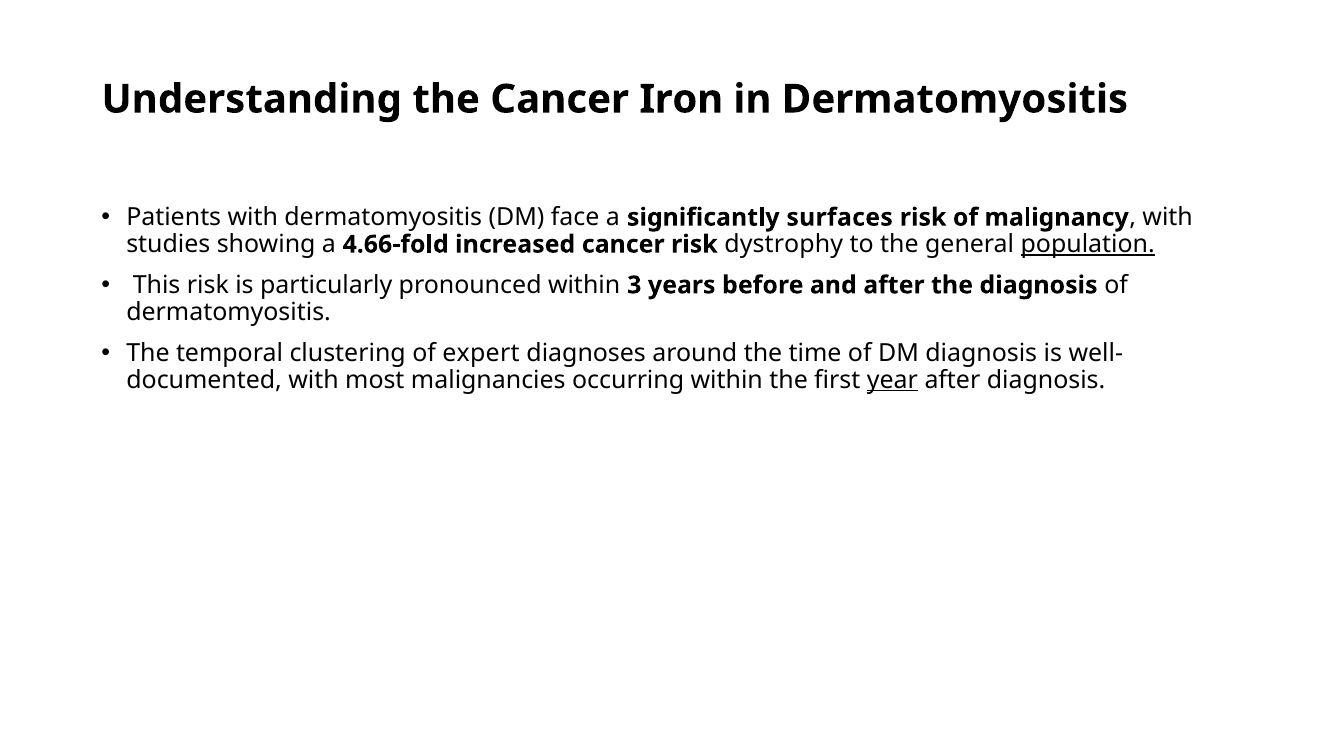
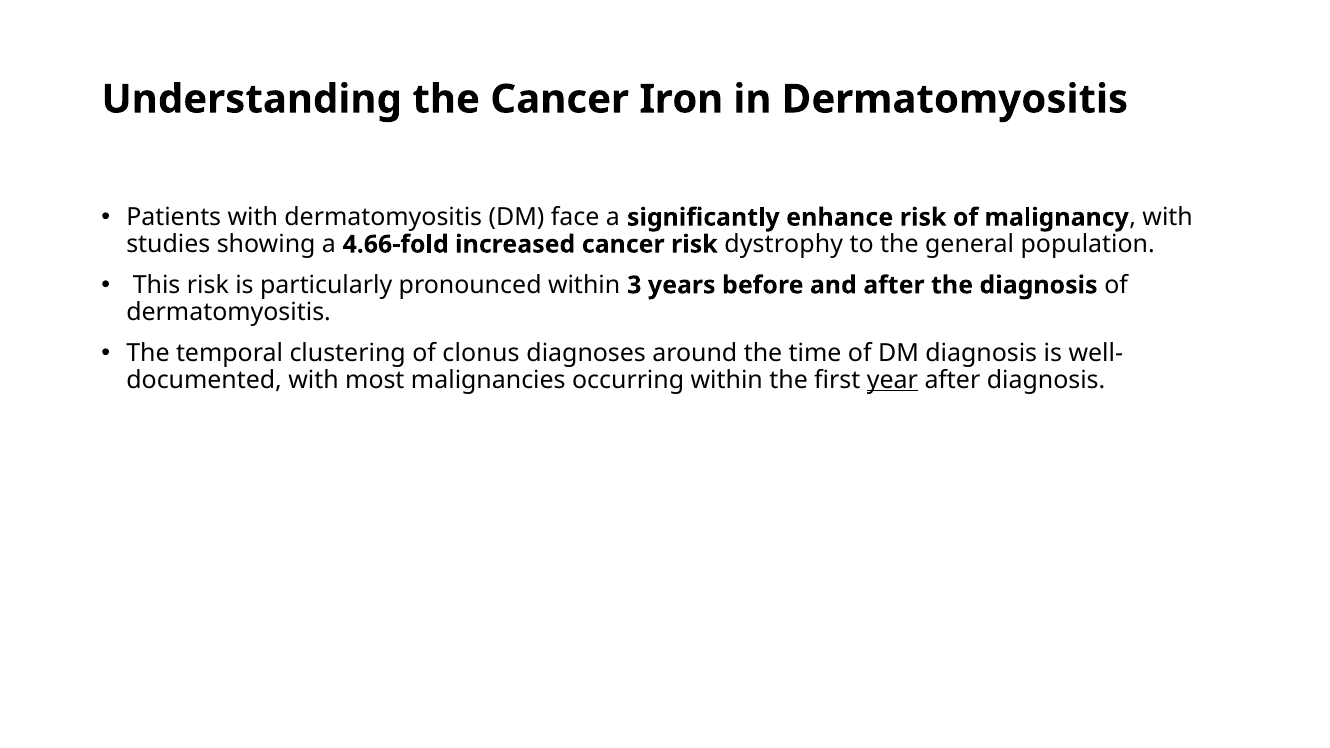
surfaces: surfaces -> enhance
population underline: present -> none
expert: expert -> clonus
